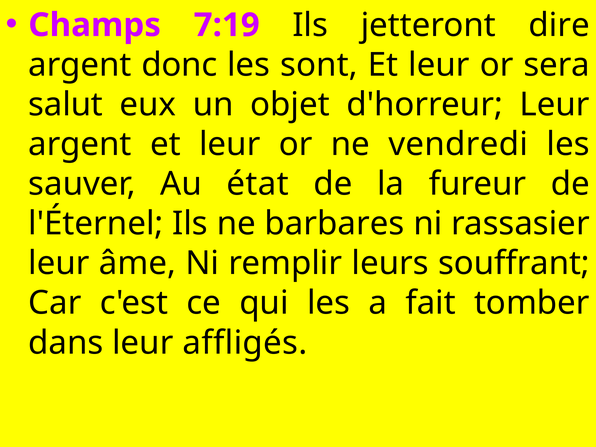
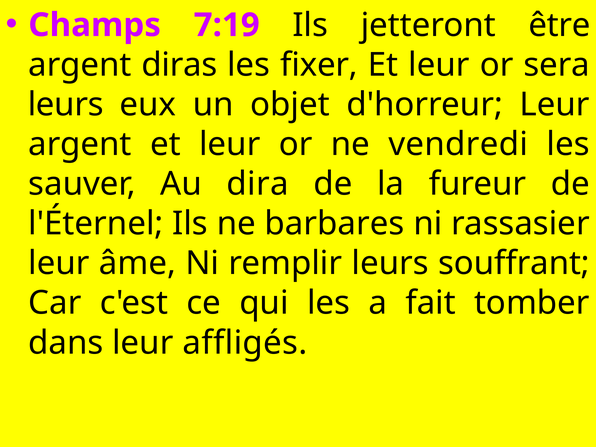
dire: dire -> être
donc: donc -> diras
sont: sont -> fixer
salut at (66, 105): salut -> leurs
état: état -> dira
